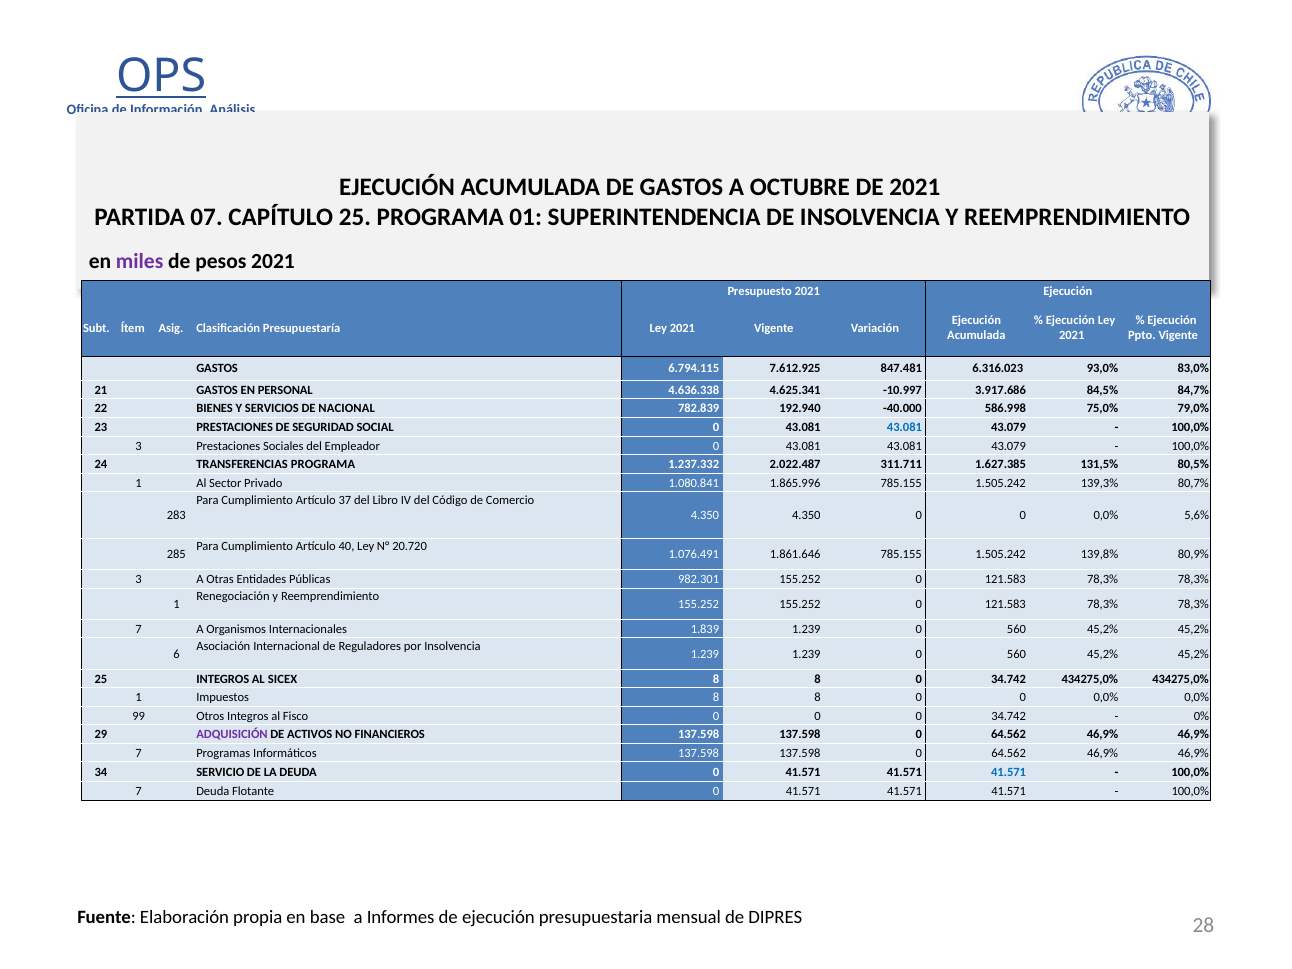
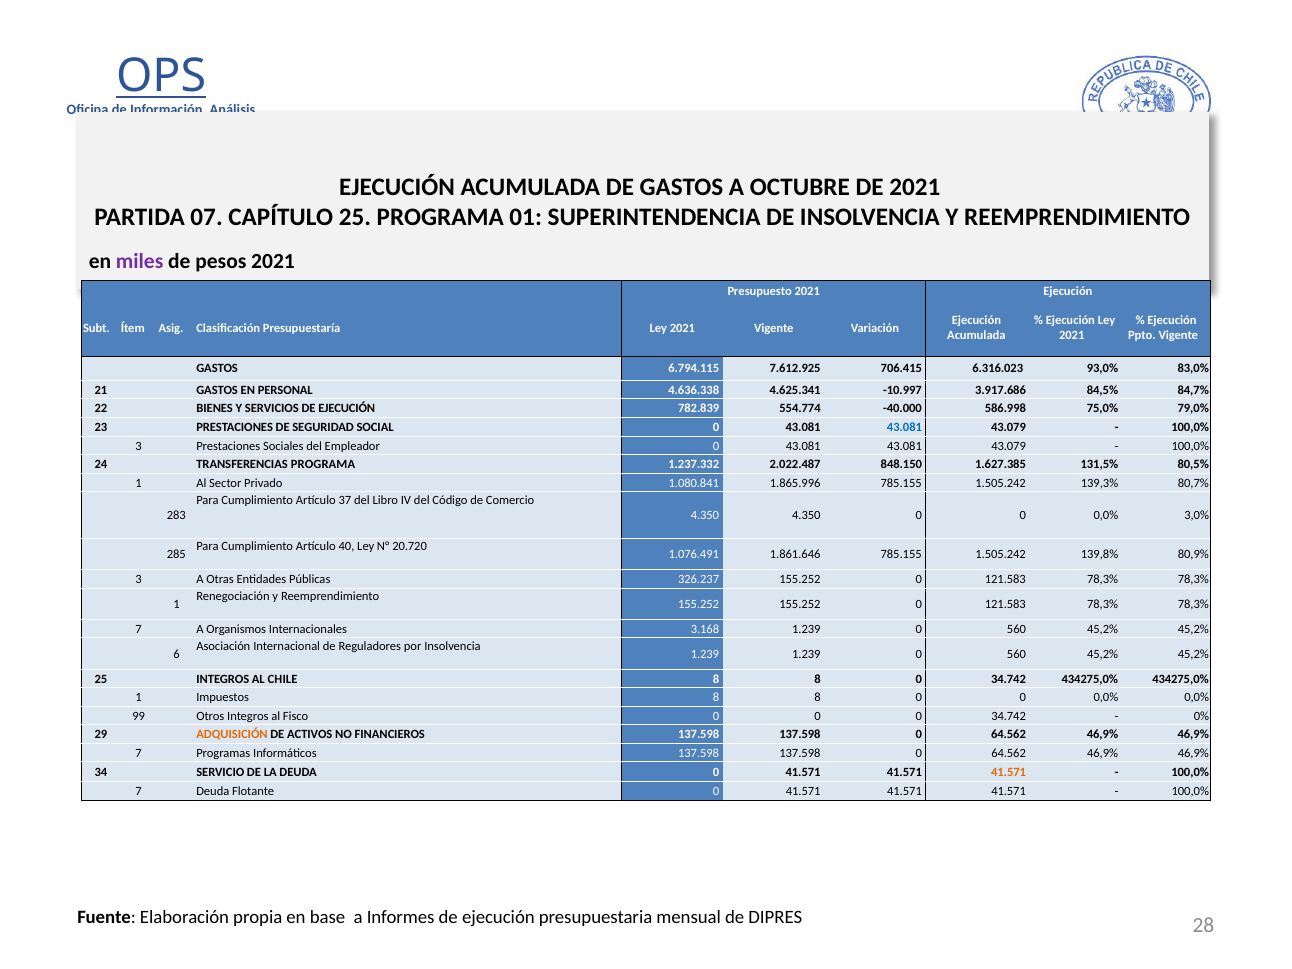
847.481: 847.481 -> 706.415
SERVICIOS DE NACIONAL: NACIONAL -> EJECUCIÓN
192.940: 192.940 -> 554.774
311.711: 311.711 -> 848.150
5,6%: 5,6% -> 3,0%
982.301: 982.301 -> 326.237
1.839: 1.839 -> 3.168
AL SICEX: SICEX -> CHILE
ADQUISICIÓN colour: purple -> orange
41.571 at (1009, 772) colour: blue -> orange
